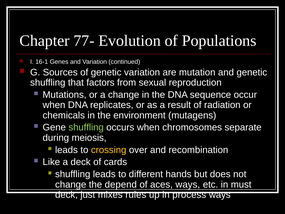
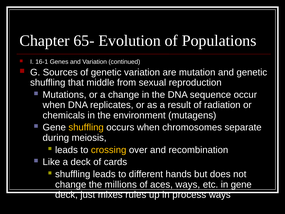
77-: 77- -> 65-
factors: factors -> middle
shuffling at (86, 127) colour: light green -> yellow
depend: depend -> millions
in must: must -> gene
